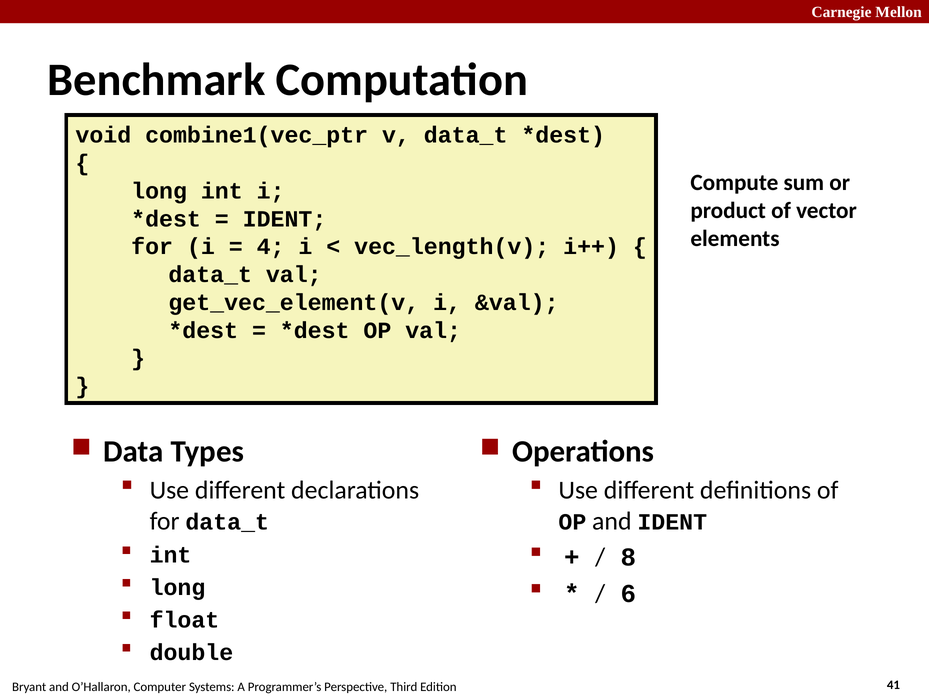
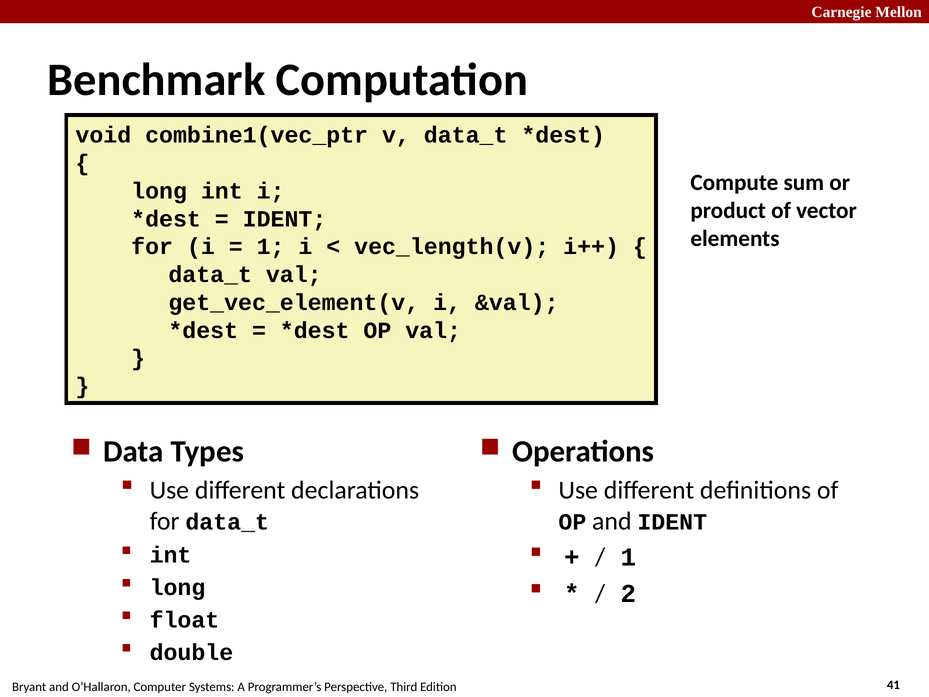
4 at (271, 247): 4 -> 1
8 at (628, 557): 8 -> 1
6: 6 -> 2
